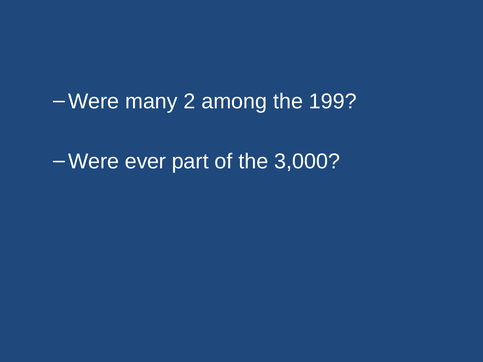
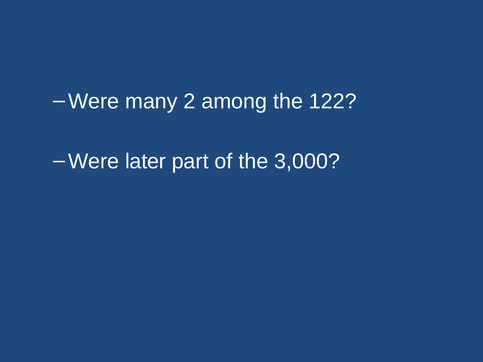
199: 199 -> 122
ever: ever -> later
